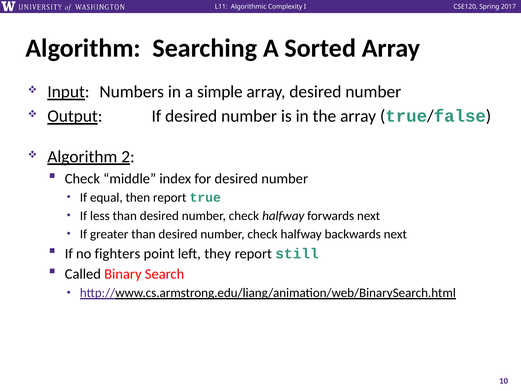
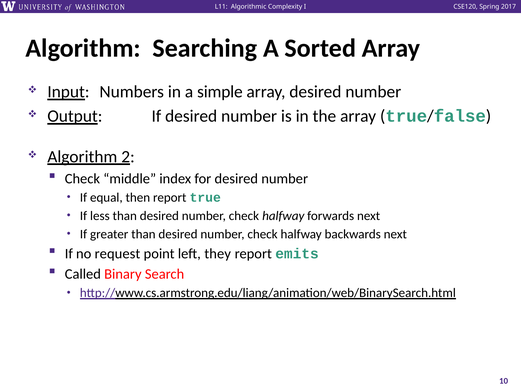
fighters: fighters -> request
still: still -> emits
